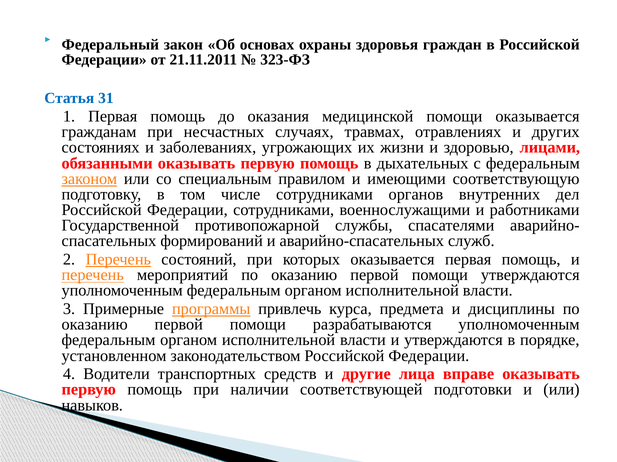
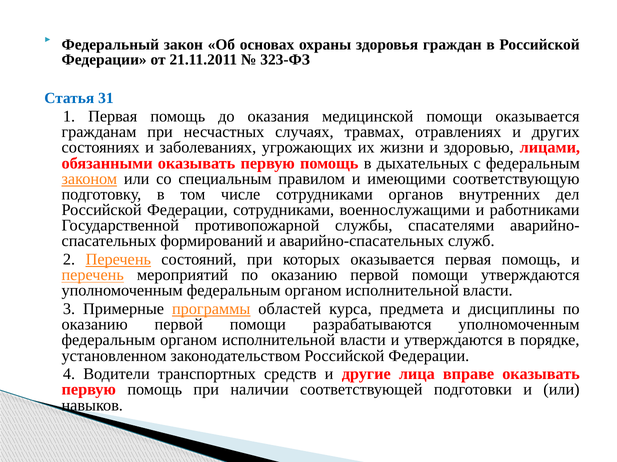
привлечь: привлечь -> областей
